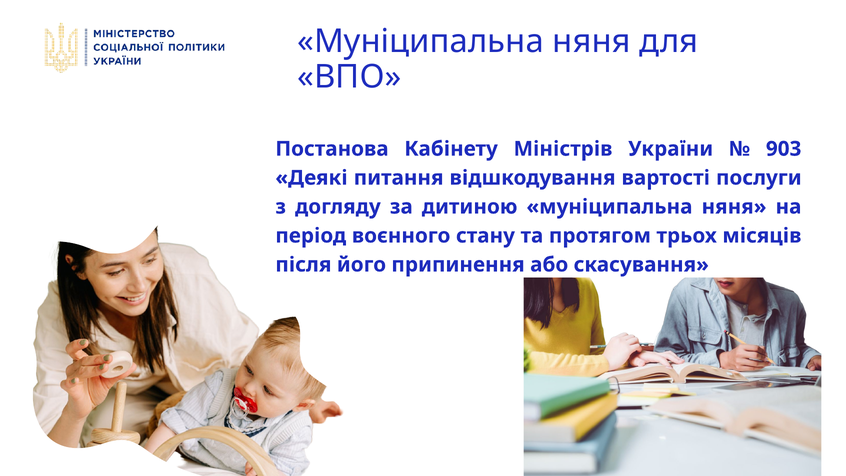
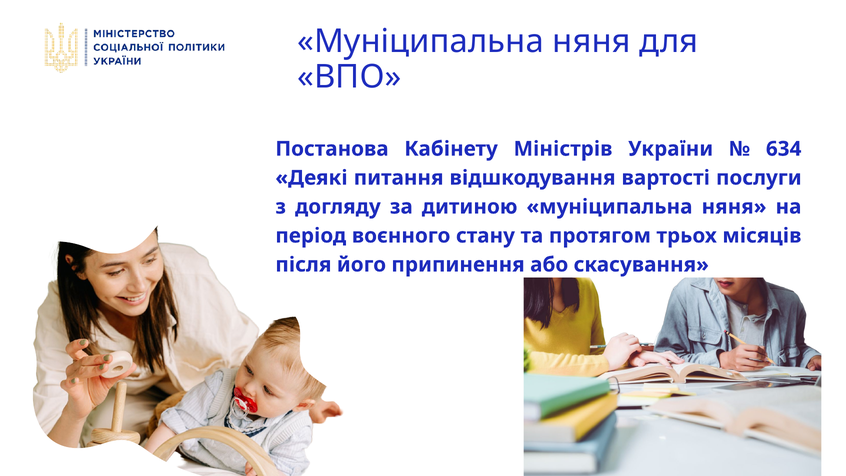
903: 903 -> 634
